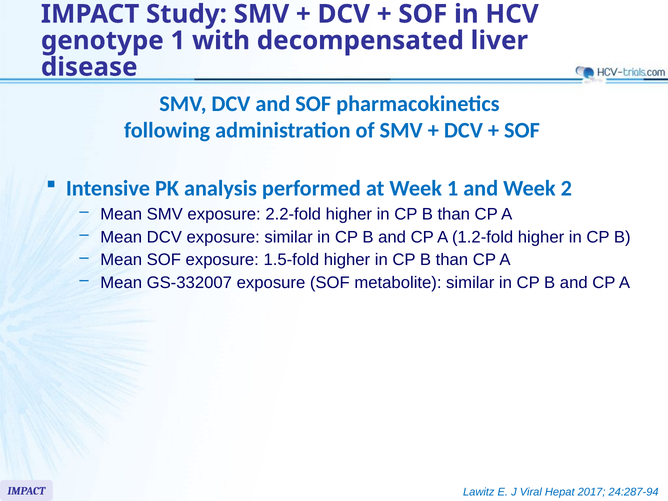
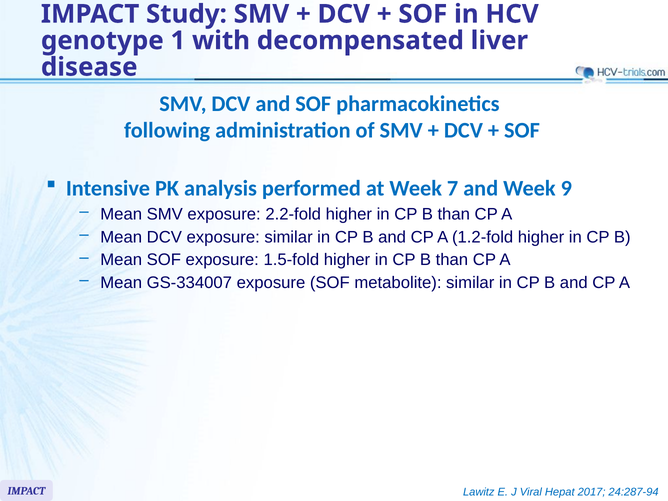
Week 1: 1 -> 7
2: 2 -> 9
GS-332007: GS-332007 -> GS-334007
